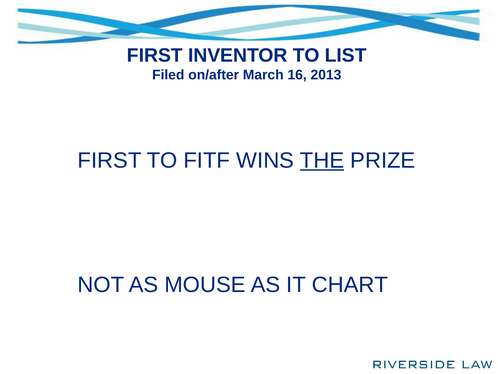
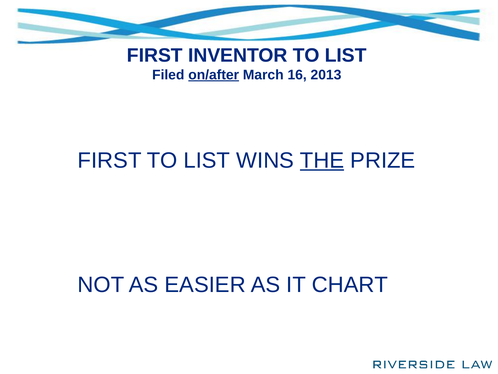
on/after underline: none -> present
FIRST TO FITF: FITF -> LIST
MOUSE: MOUSE -> EASIER
